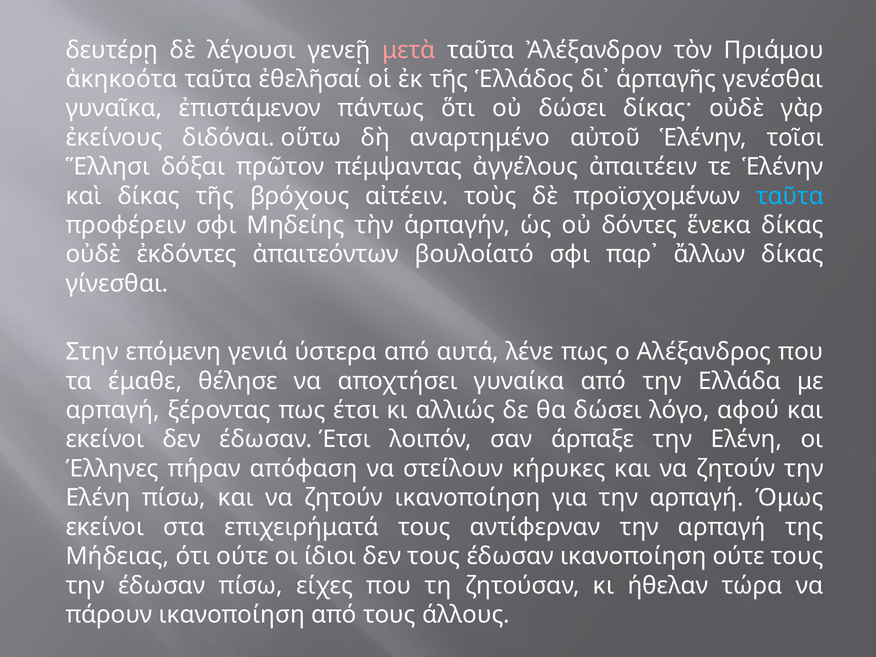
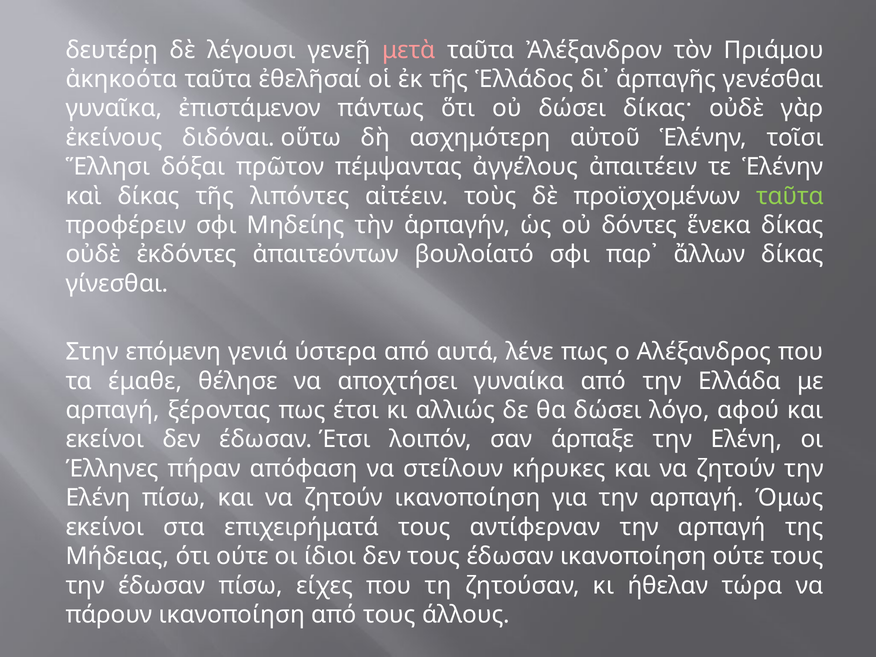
αναρτημένο: αναρτημένο -> ασχημότερη
βρόχους: βρόχους -> λιπόντες
ταῦτα at (790, 196) colour: light blue -> light green
